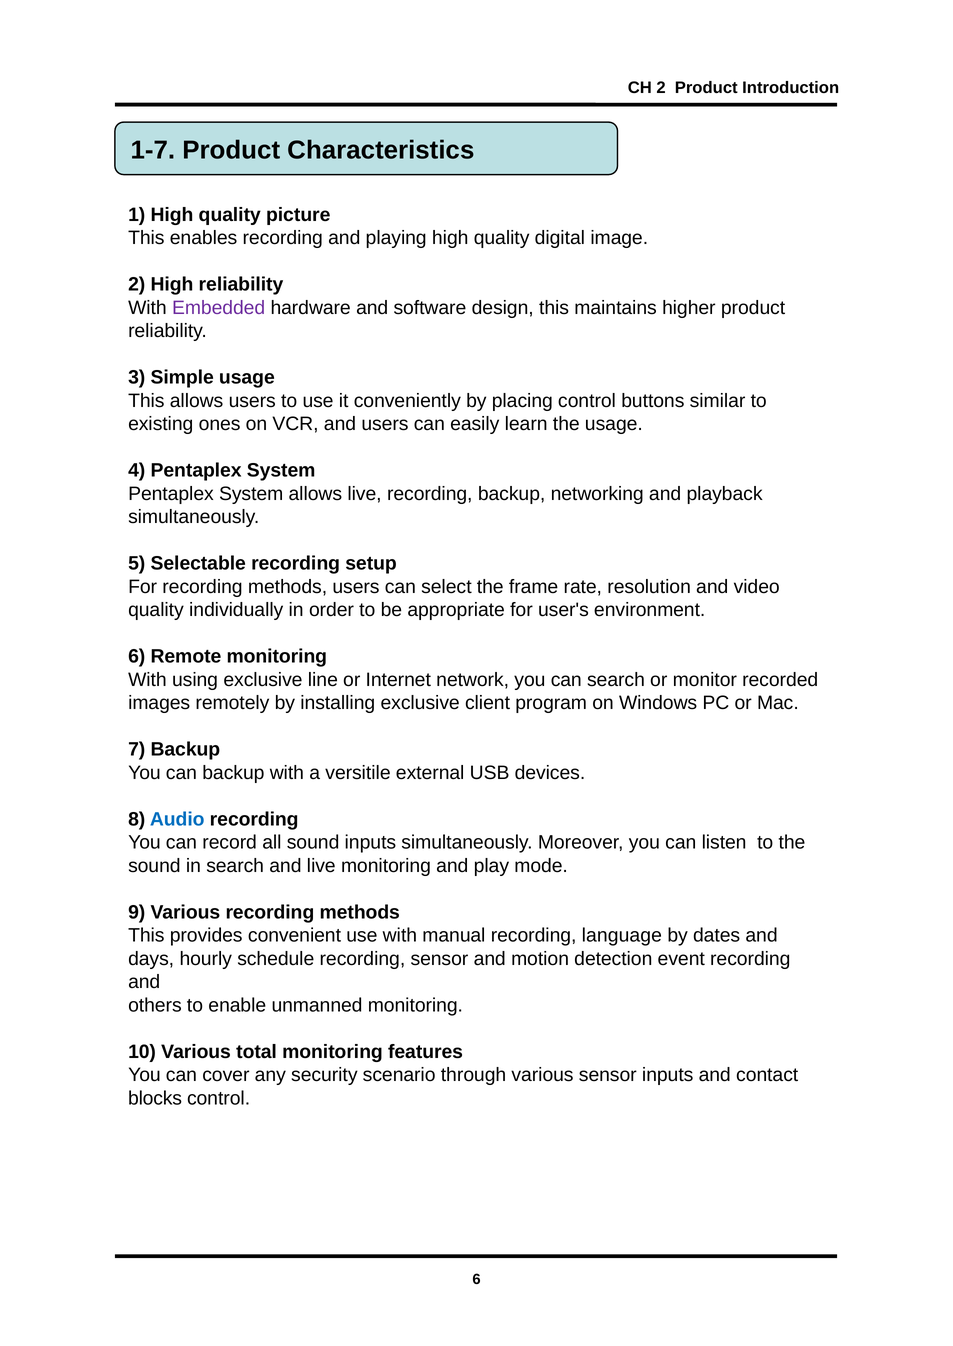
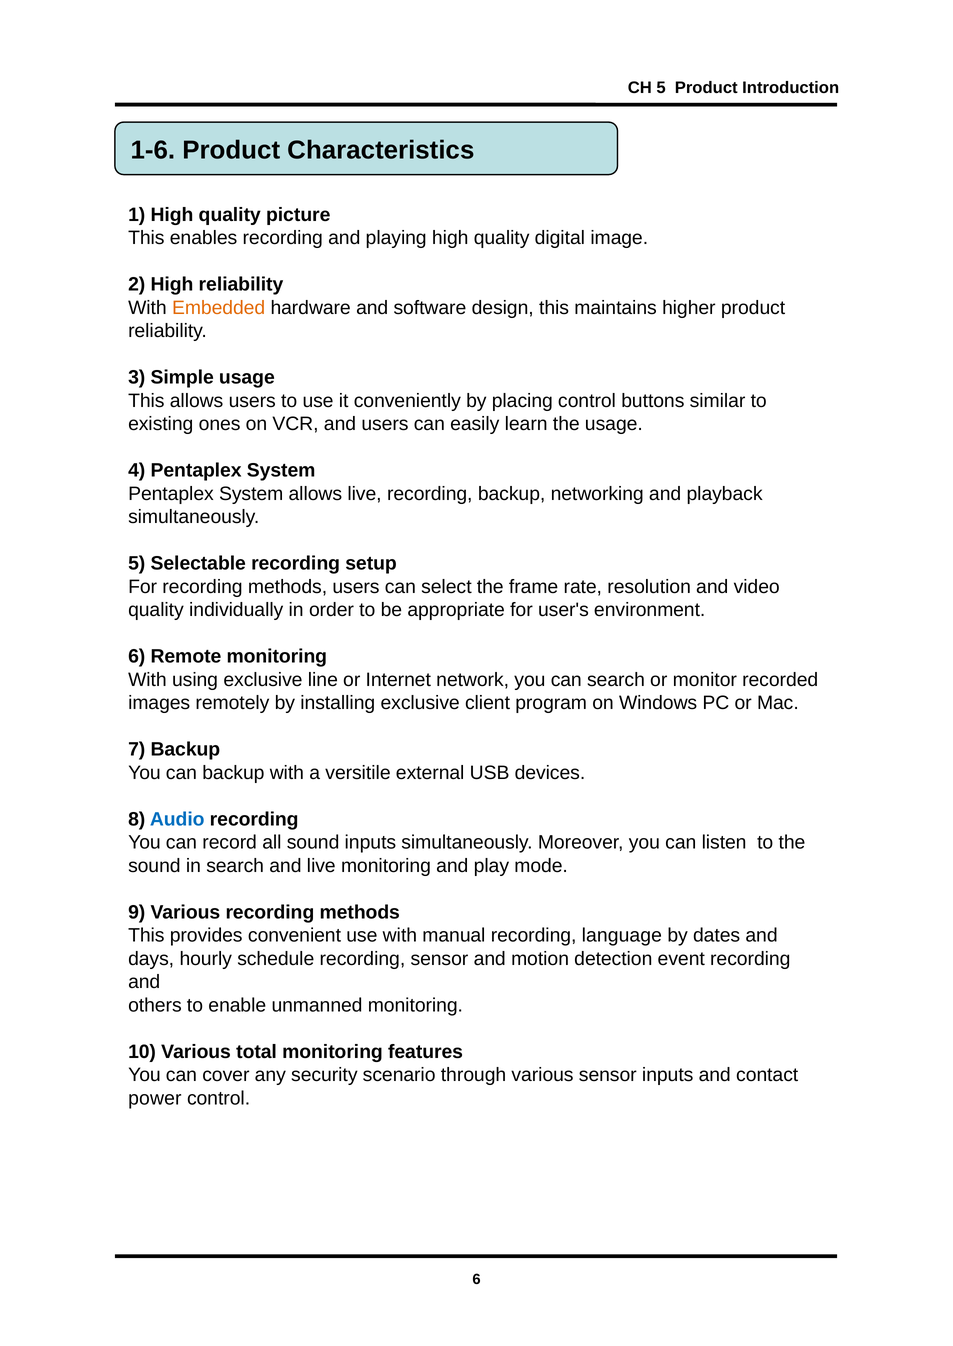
CH 2: 2 -> 5
1-7: 1-7 -> 1-6
Embedded colour: purple -> orange
blocks: blocks -> power
